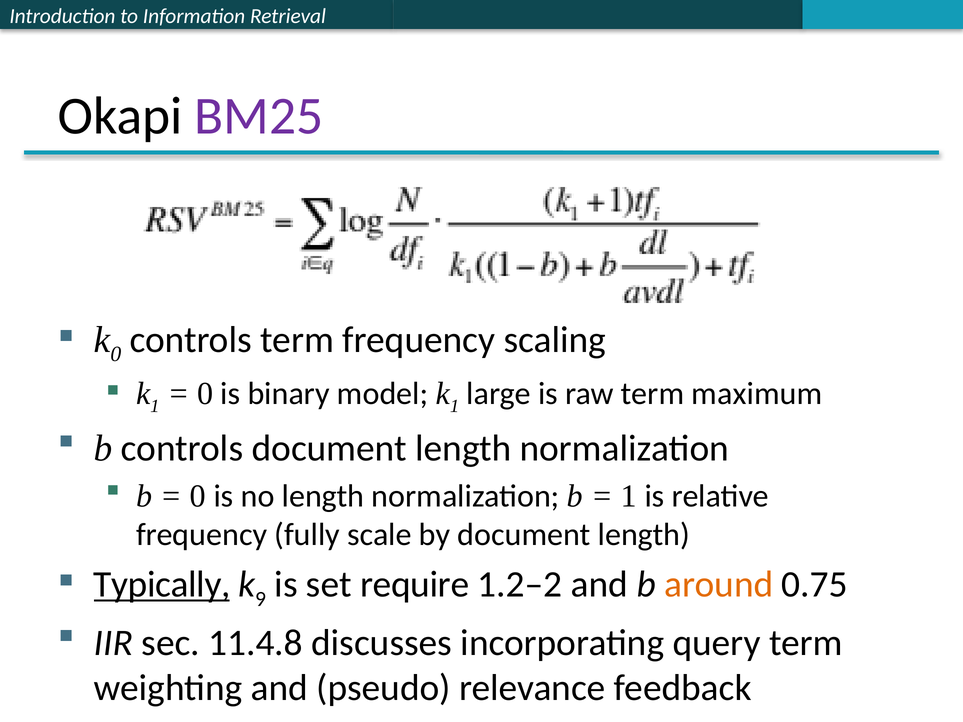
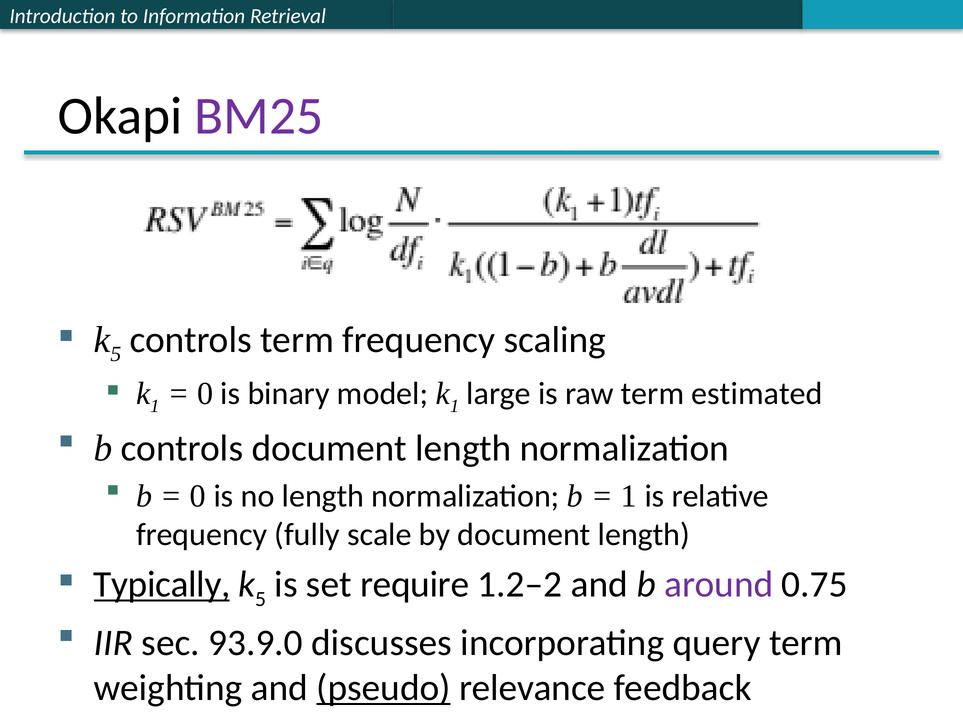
0 at (116, 354): 0 -> 5
maximum: maximum -> estimated
9 at (261, 599): 9 -> 5
around colour: orange -> purple
11.4.8: 11.4.8 -> 93.9.0
pseudo underline: none -> present
